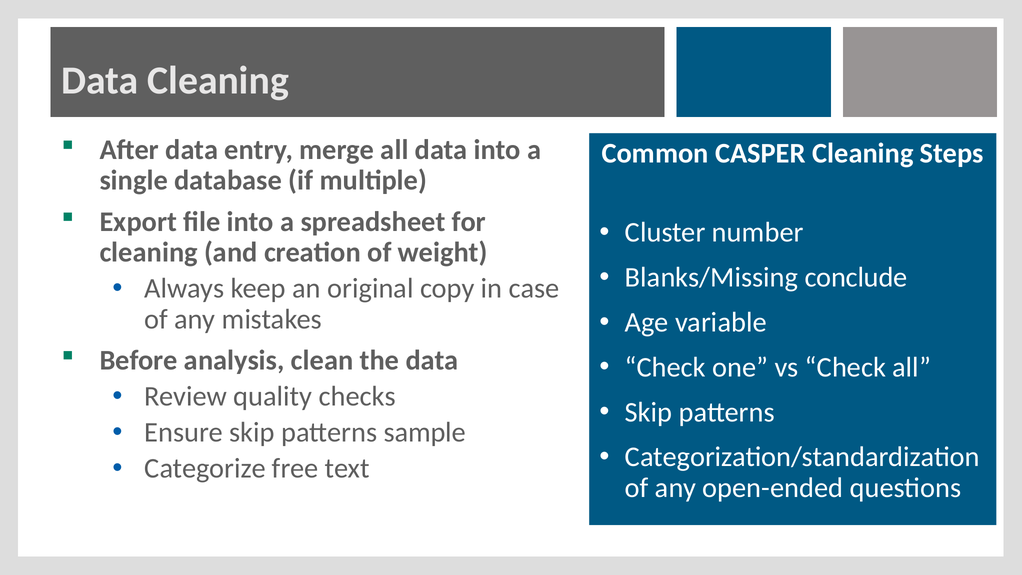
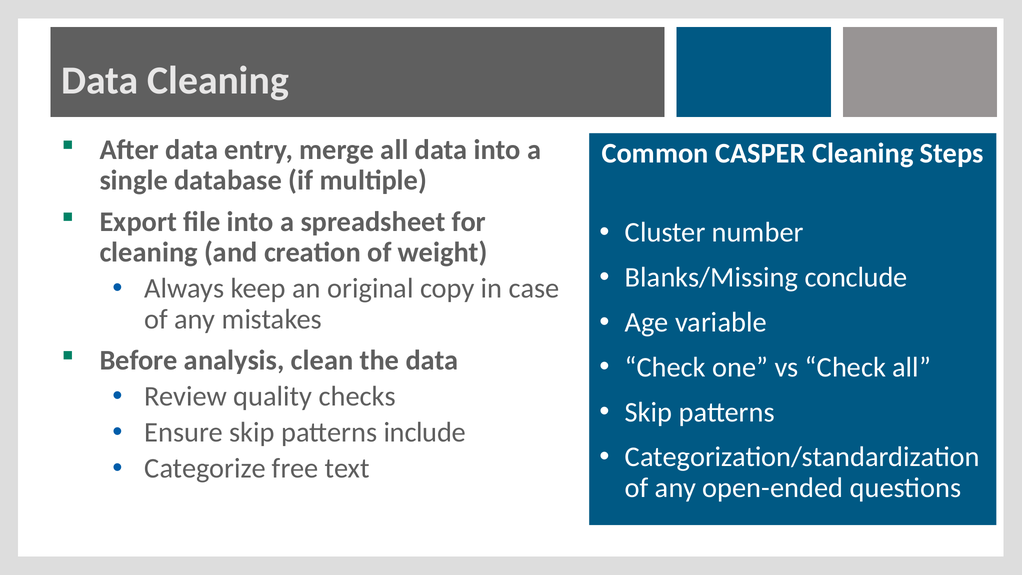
sample: sample -> include
